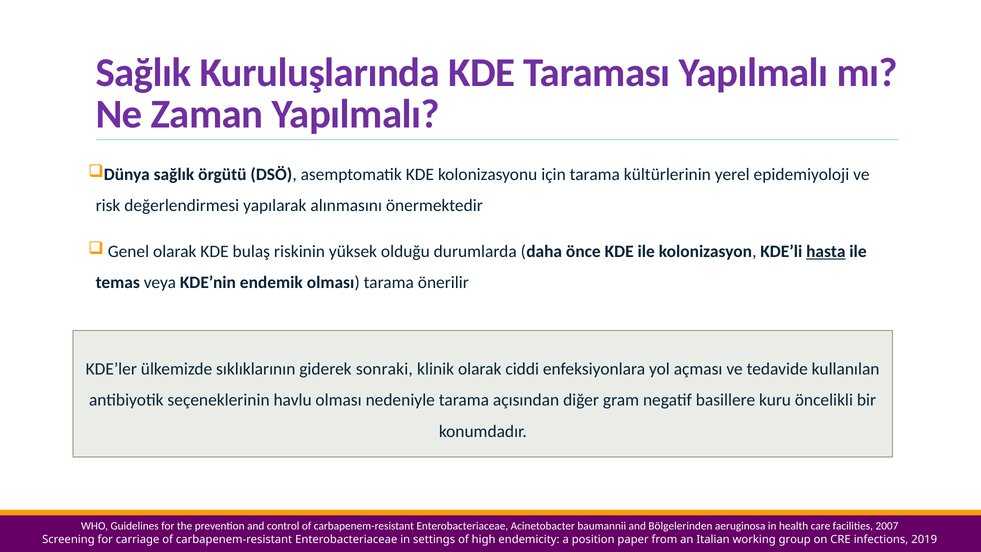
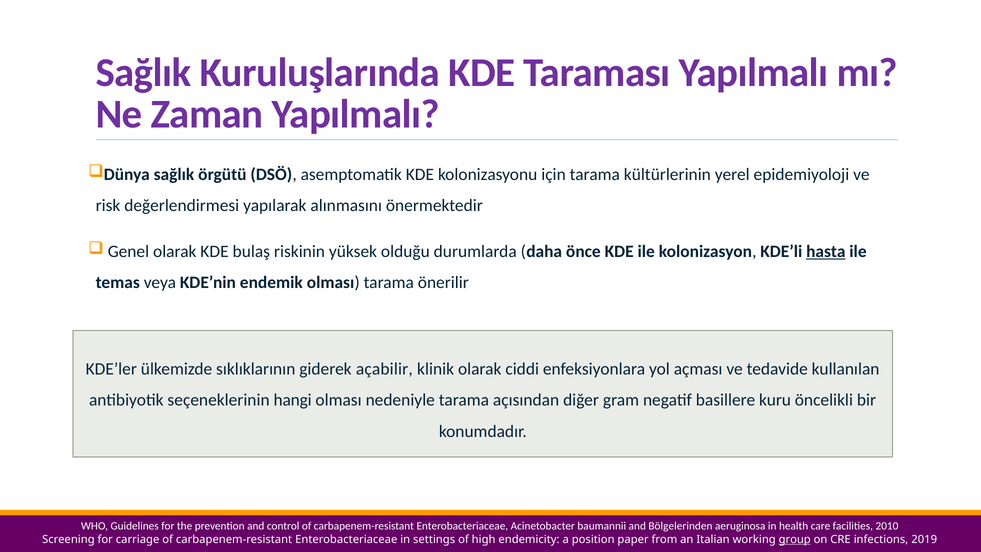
sonraki: sonraki -> açabilir
havlu: havlu -> hangi
2007: 2007 -> 2010
group underline: none -> present
